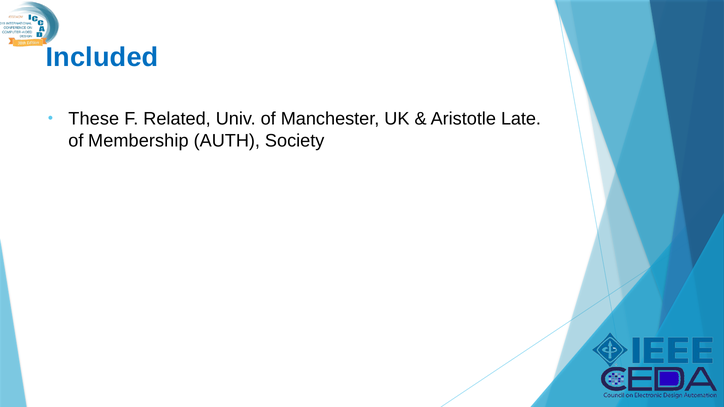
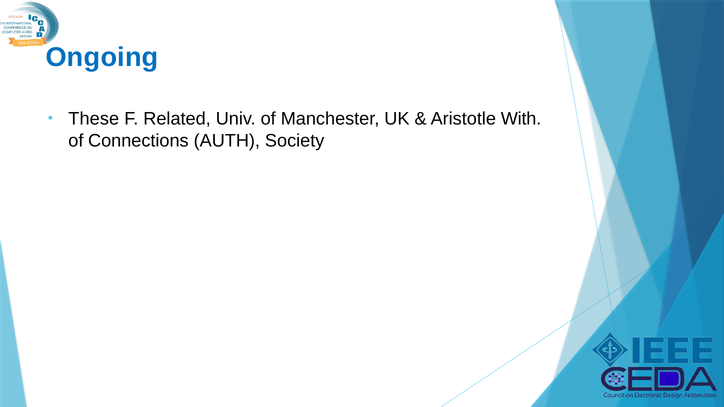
Included: Included -> Ongoing
Late: Late -> With
Membership: Membership -> Connections
